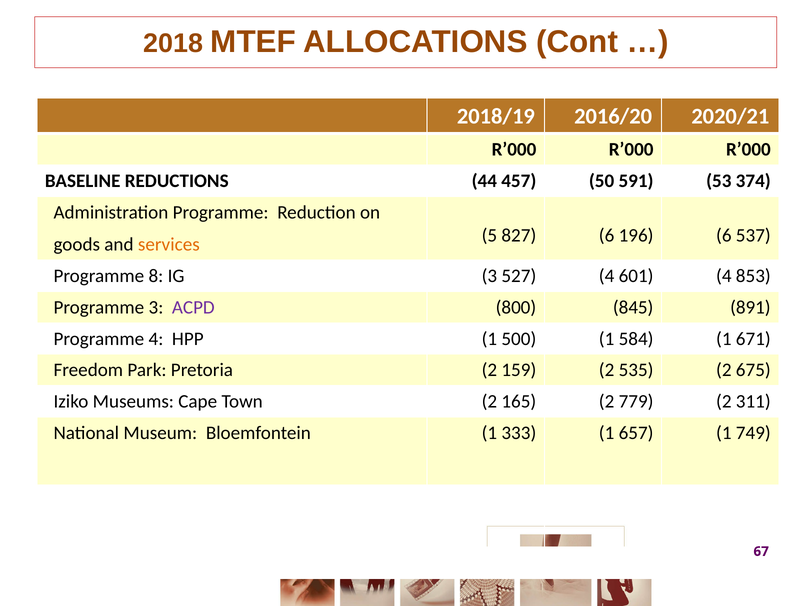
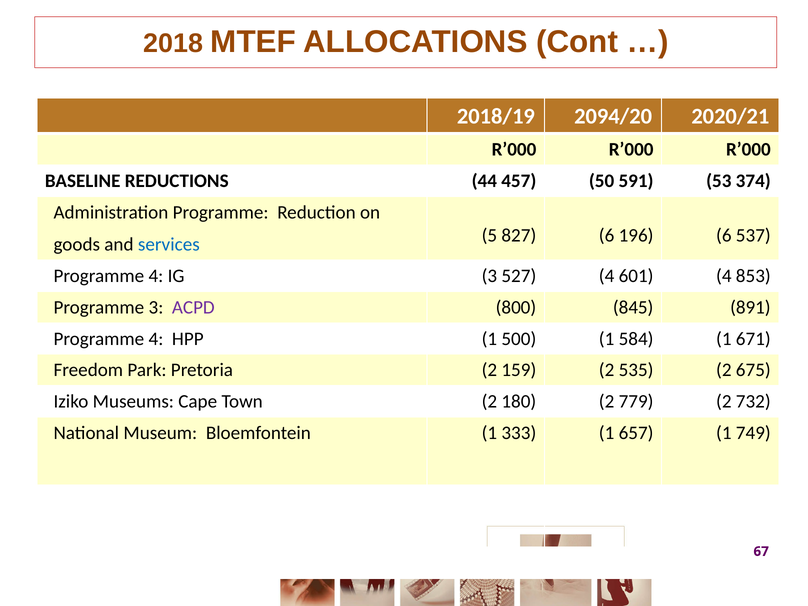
2016/20: 2016/20 -> 2094/20
services colour: orange -> blue
8 at (156, 276): 8 -> 4
165: 165 -> 180
311: 311 -> 732
